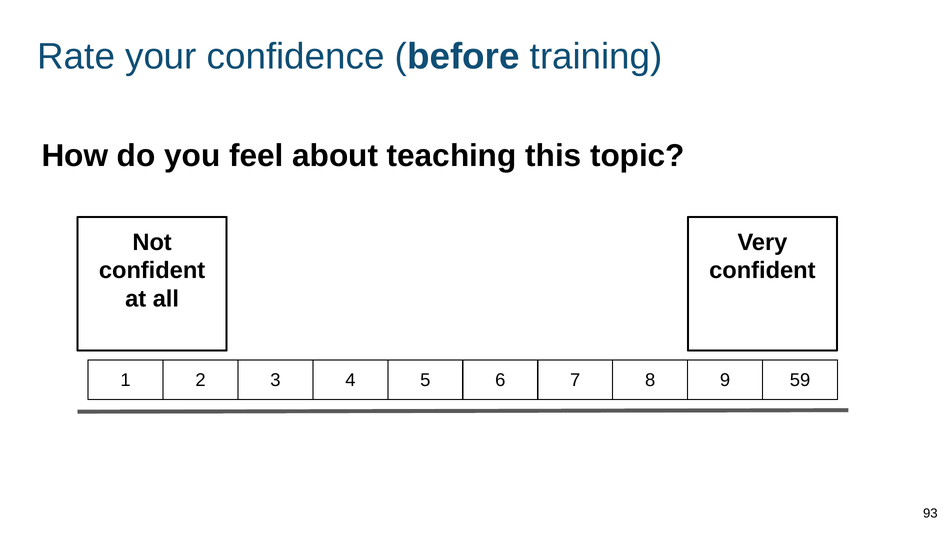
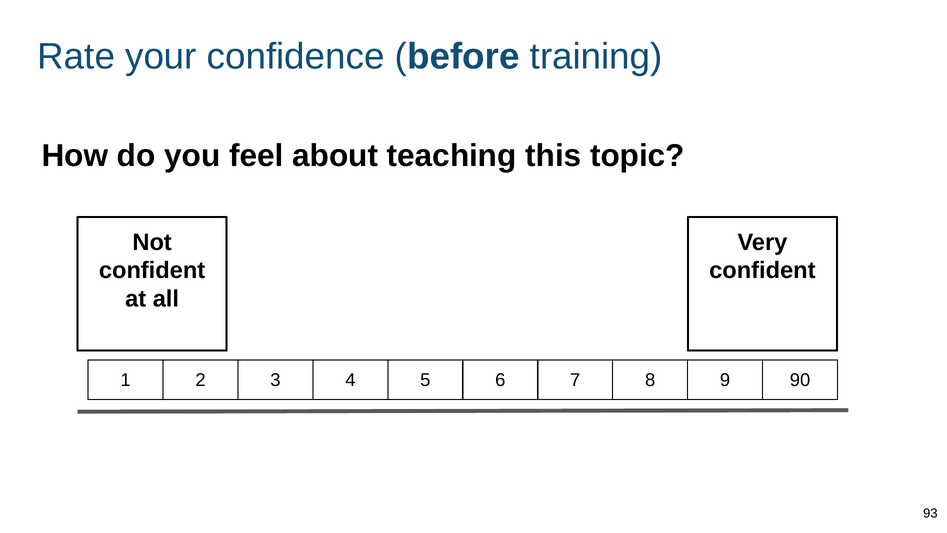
59: 59 -> 90
